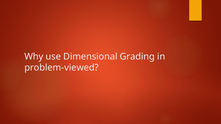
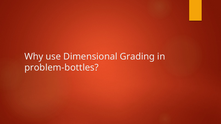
problem-viewed: problem-viewed -> problem-bottles
